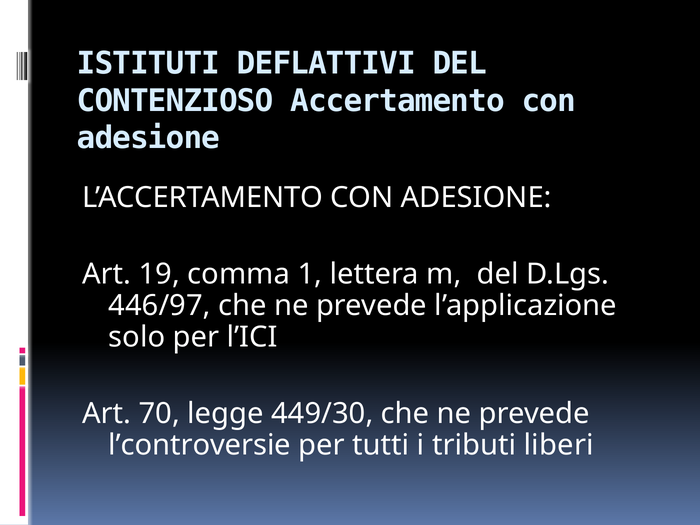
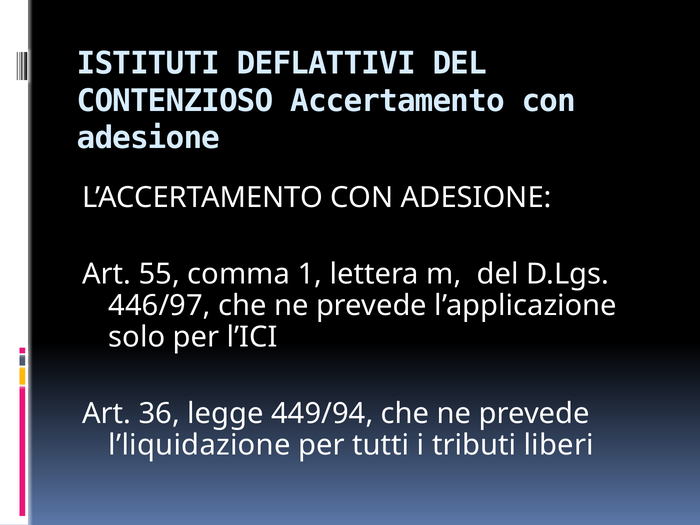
19: 19 -> 55
70: 70 -> 36
449/30: 449/30 -> 449/94
l’controversie: l’controversie -> l’liquidazione
